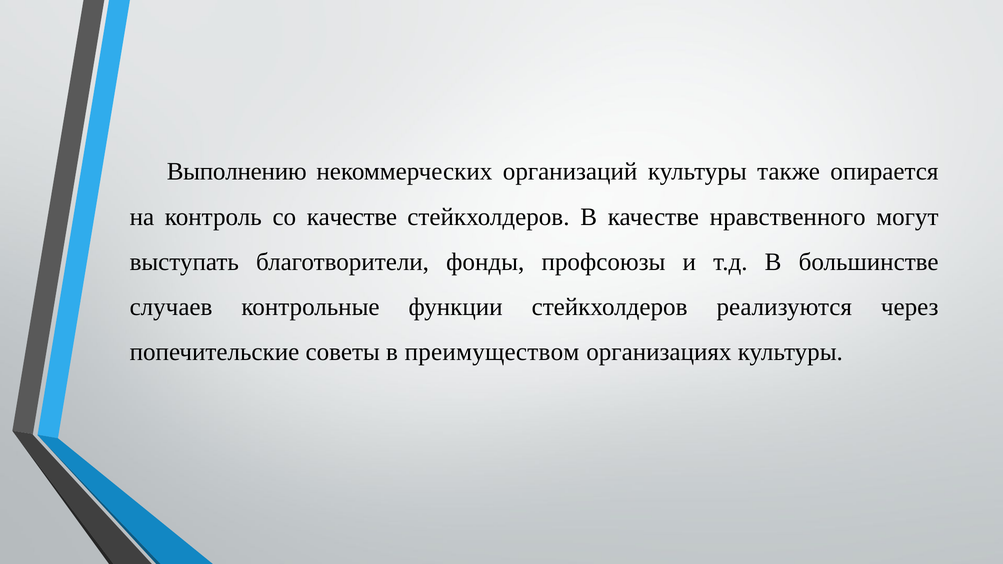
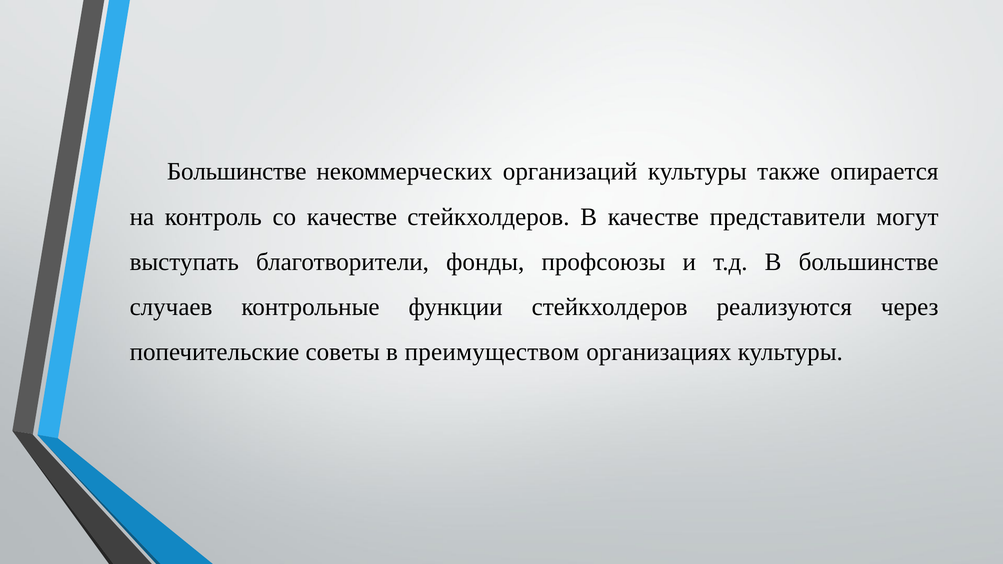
Выполнению at (237, 172): Выполнению -> Большинстве
нравственного: нравственного -> представители
